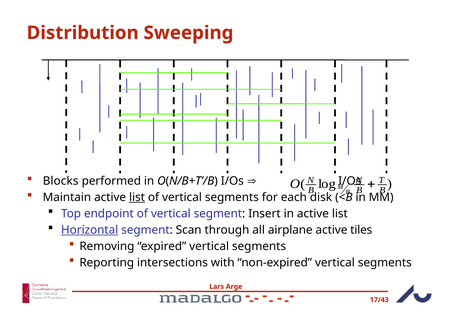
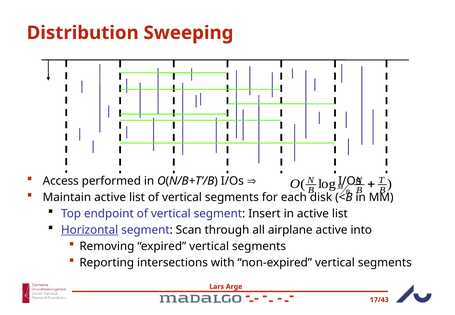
Blocks: Blocks -> Access
list at (137, 197) underline: present -> none
tiles: tiles -> into
